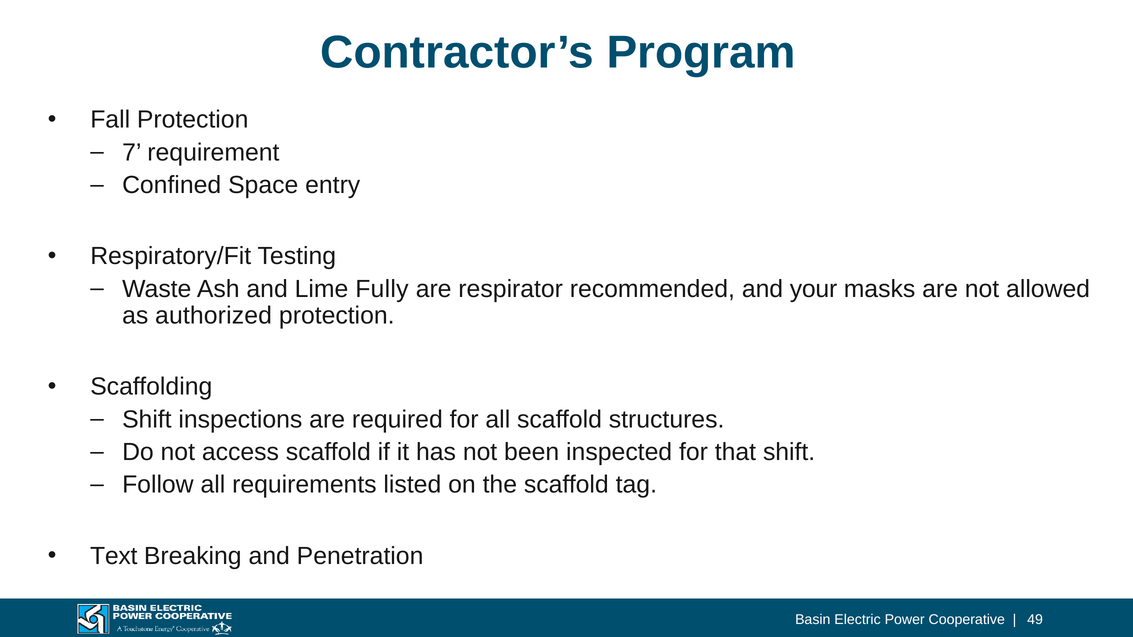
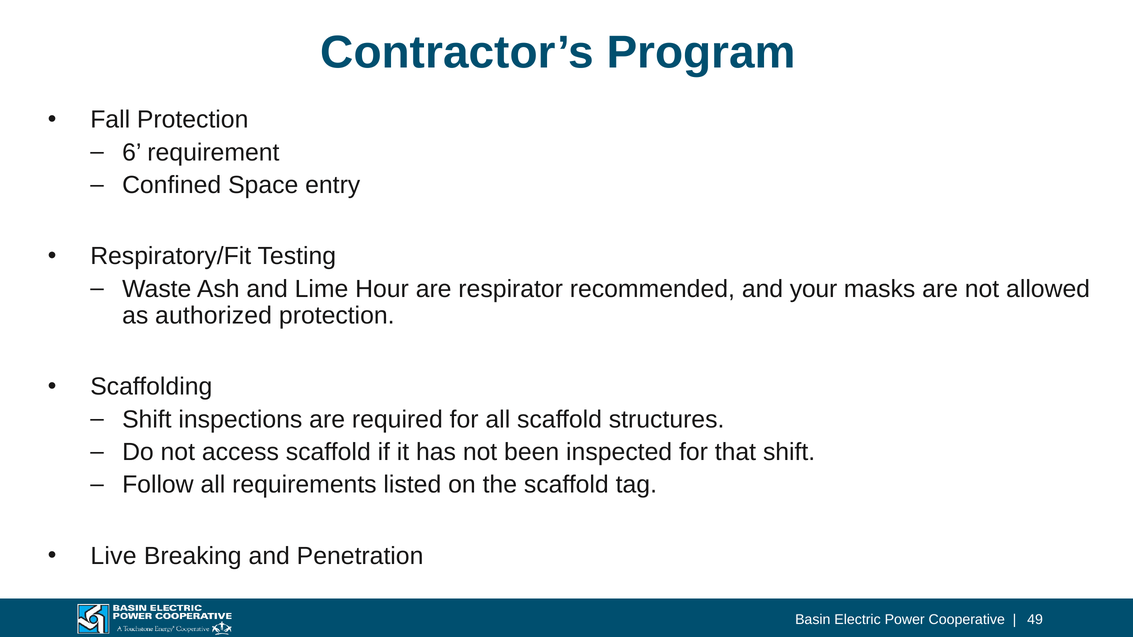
7: 7 -> 6
Fully: Fully -> Hour
Text: Text -> Live
